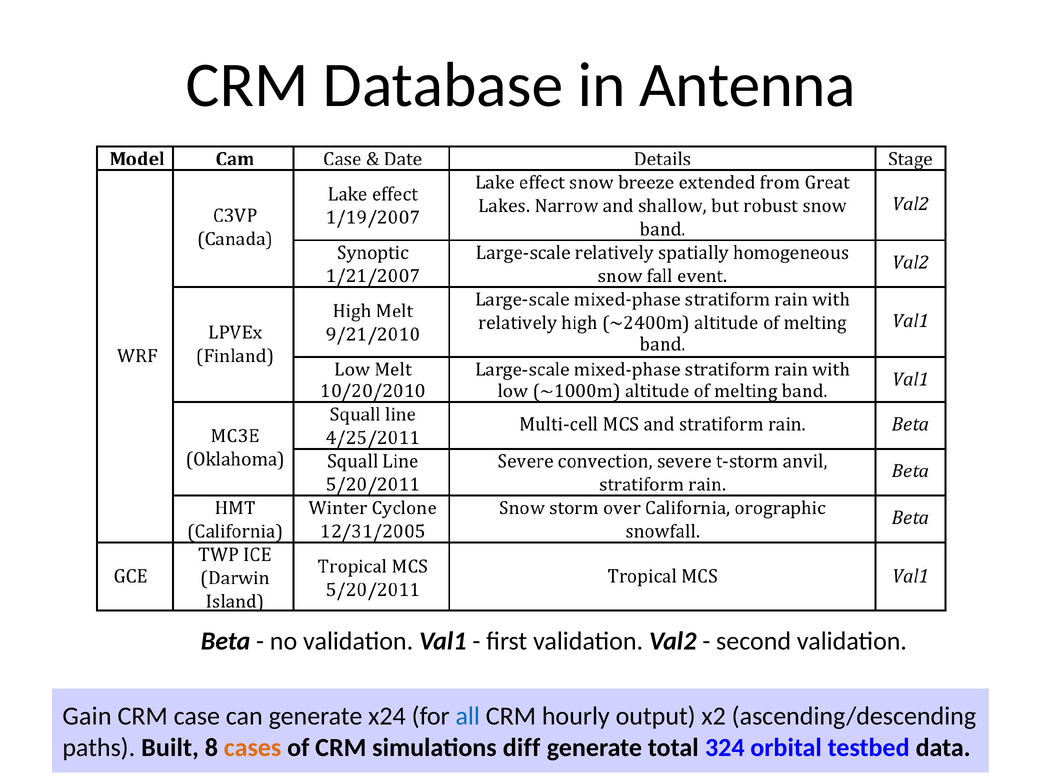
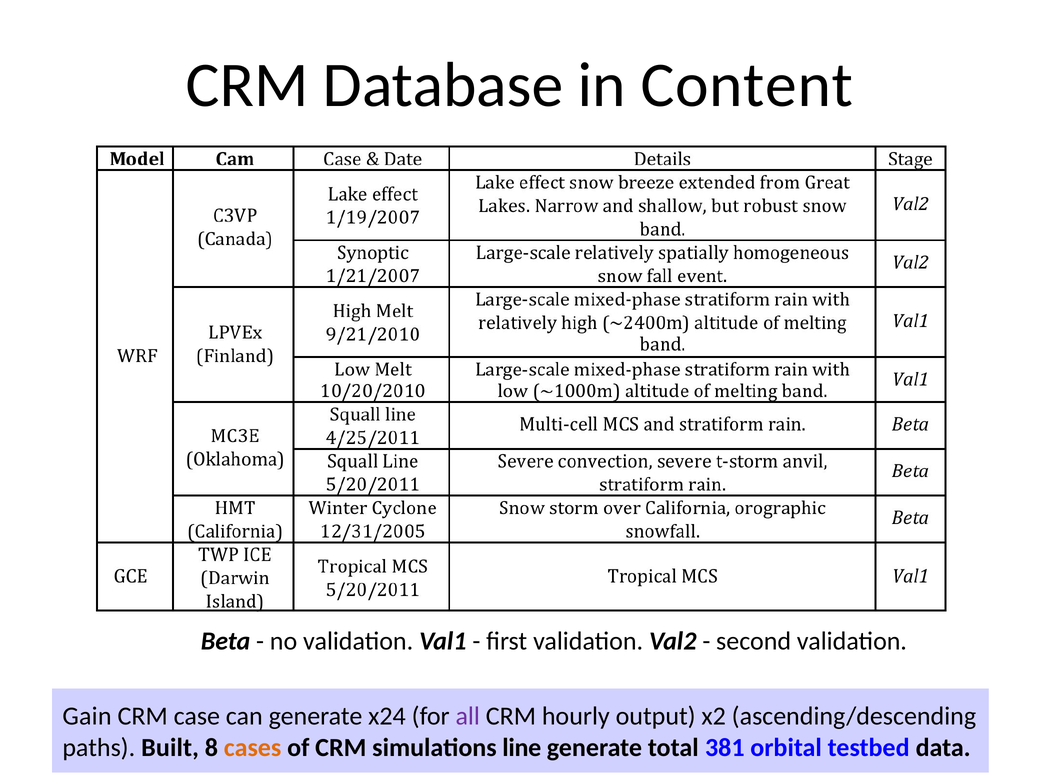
Antenna: Antenna -> Content
all colour: blue -> purple
diff: diff -> line
324: 324 -> 381
